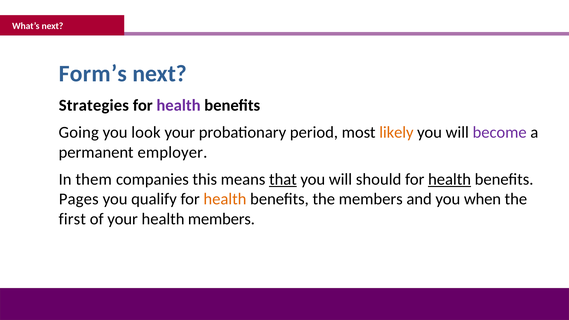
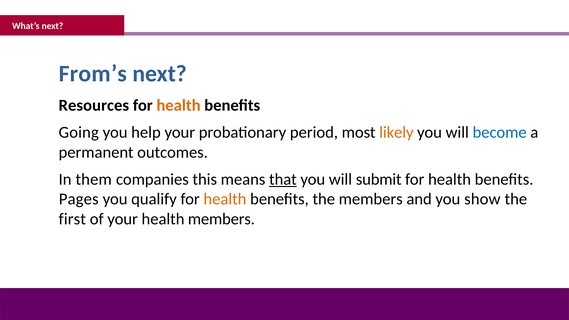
Form’s: Form’s -> From’s
Strategies: Strategies -> Resources
health at (178, 105) colour: purple -> orange
look: look -> help
become colour: purple -> blue
employer: employer -> outcomes
should: should -> submit
health at (450, 179) underline: present -> none
when: when -> show
